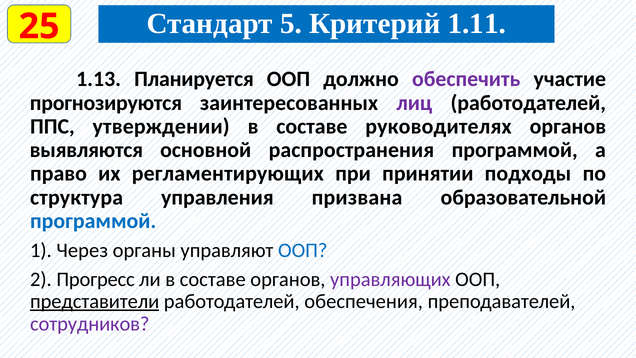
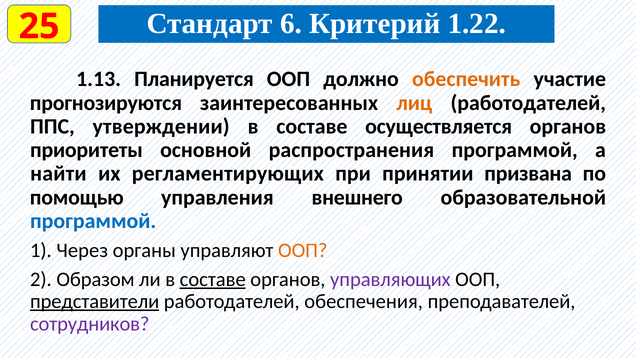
5: 5 -> 6
1.11: 1.11 -> 1.22
обеспечить colour: purple -> orange
лиц colour: purple -> orange
руководителях: руководителях -> осуществляется
выявляются: выявляются -> приоритеты
право: право -> найти
подходы: подходы -> призвана
структура: структура -> помощью
призвана: призвана -> внешнего
ООП at (303, 250) colour: blue -> orange
Прогресс: Прогресс -> Образом
составе at (213, 279) underline: none -> present
